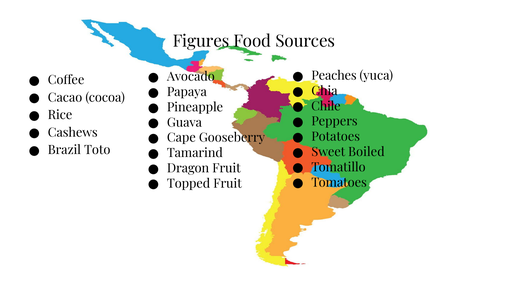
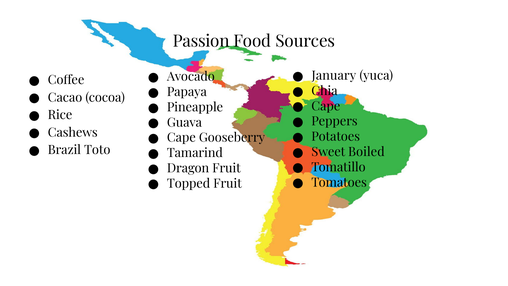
Figures: Figures -> Passion
Peaches: Peaches -> January
Chile at (326, 106): Chile -> Cape
